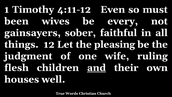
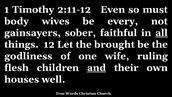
4:11-12: 4:11-12 -> 2:11-12
been: been -> body
all underline: none -> present
pleasing: pleasing -> brought
judgment: judgment -> godliness
